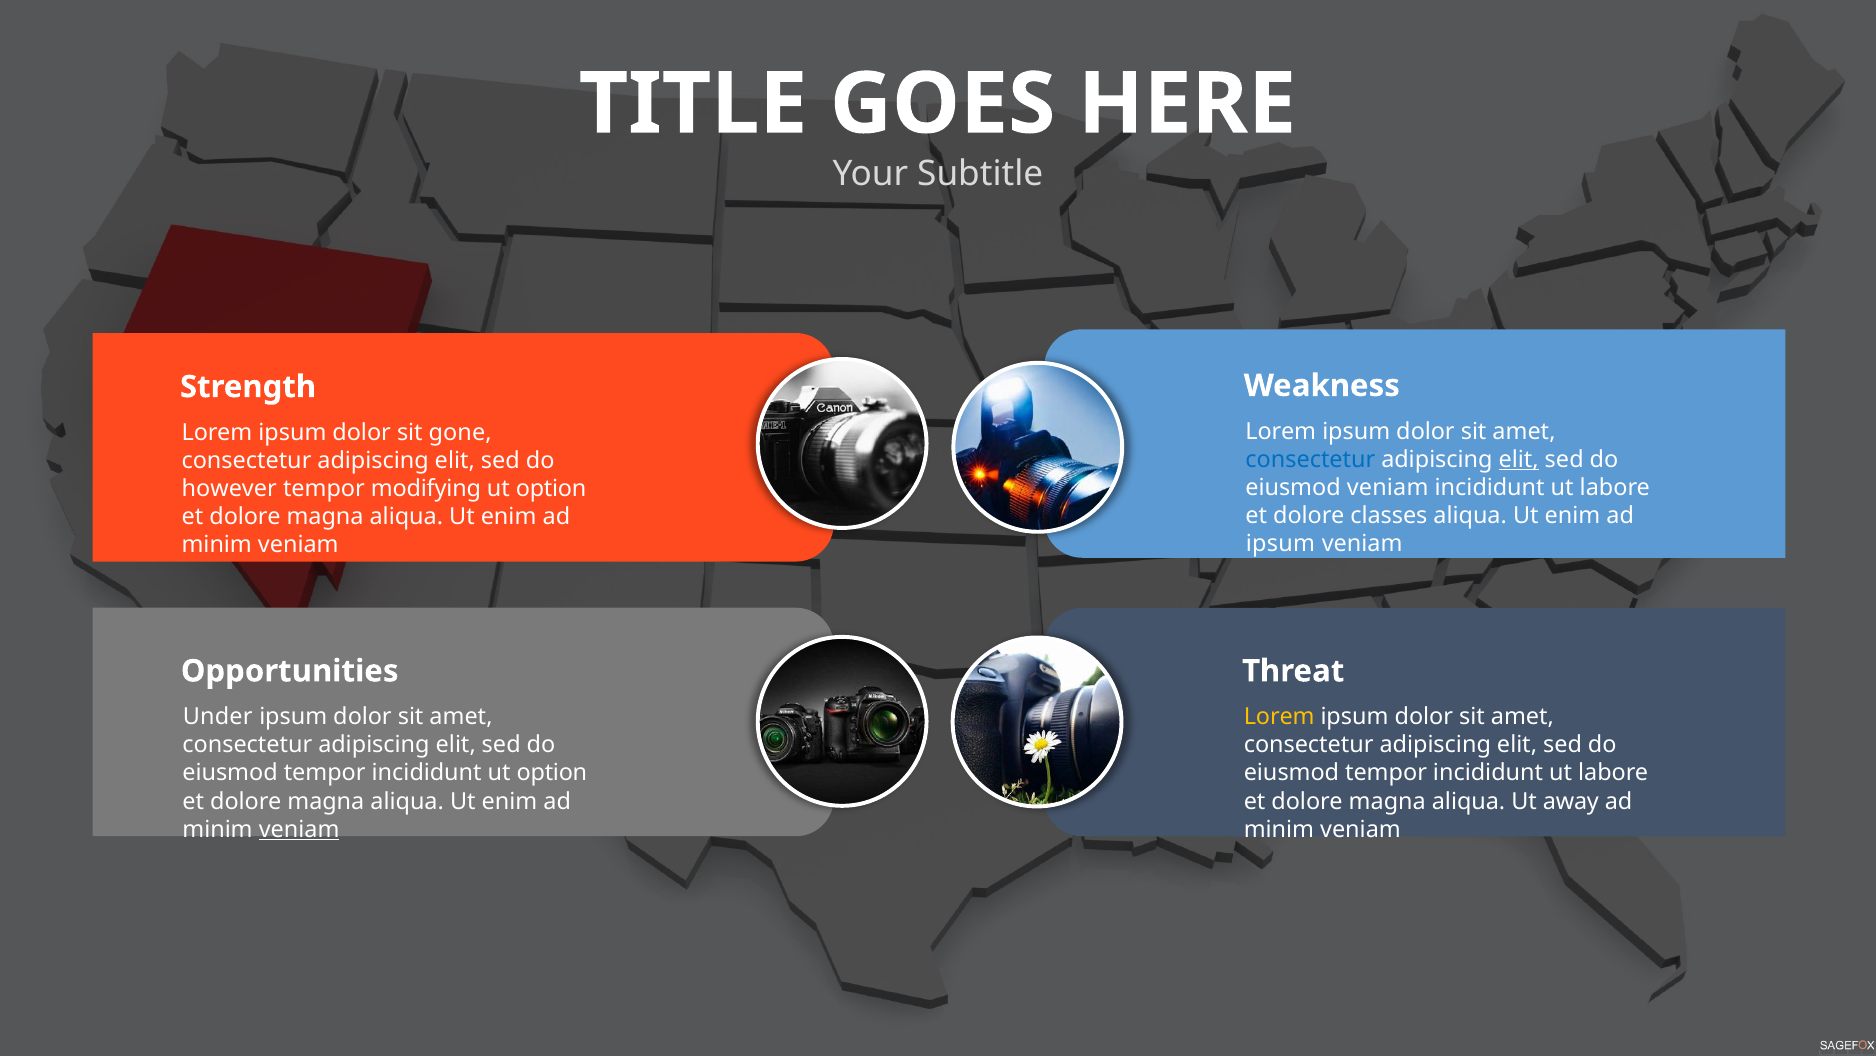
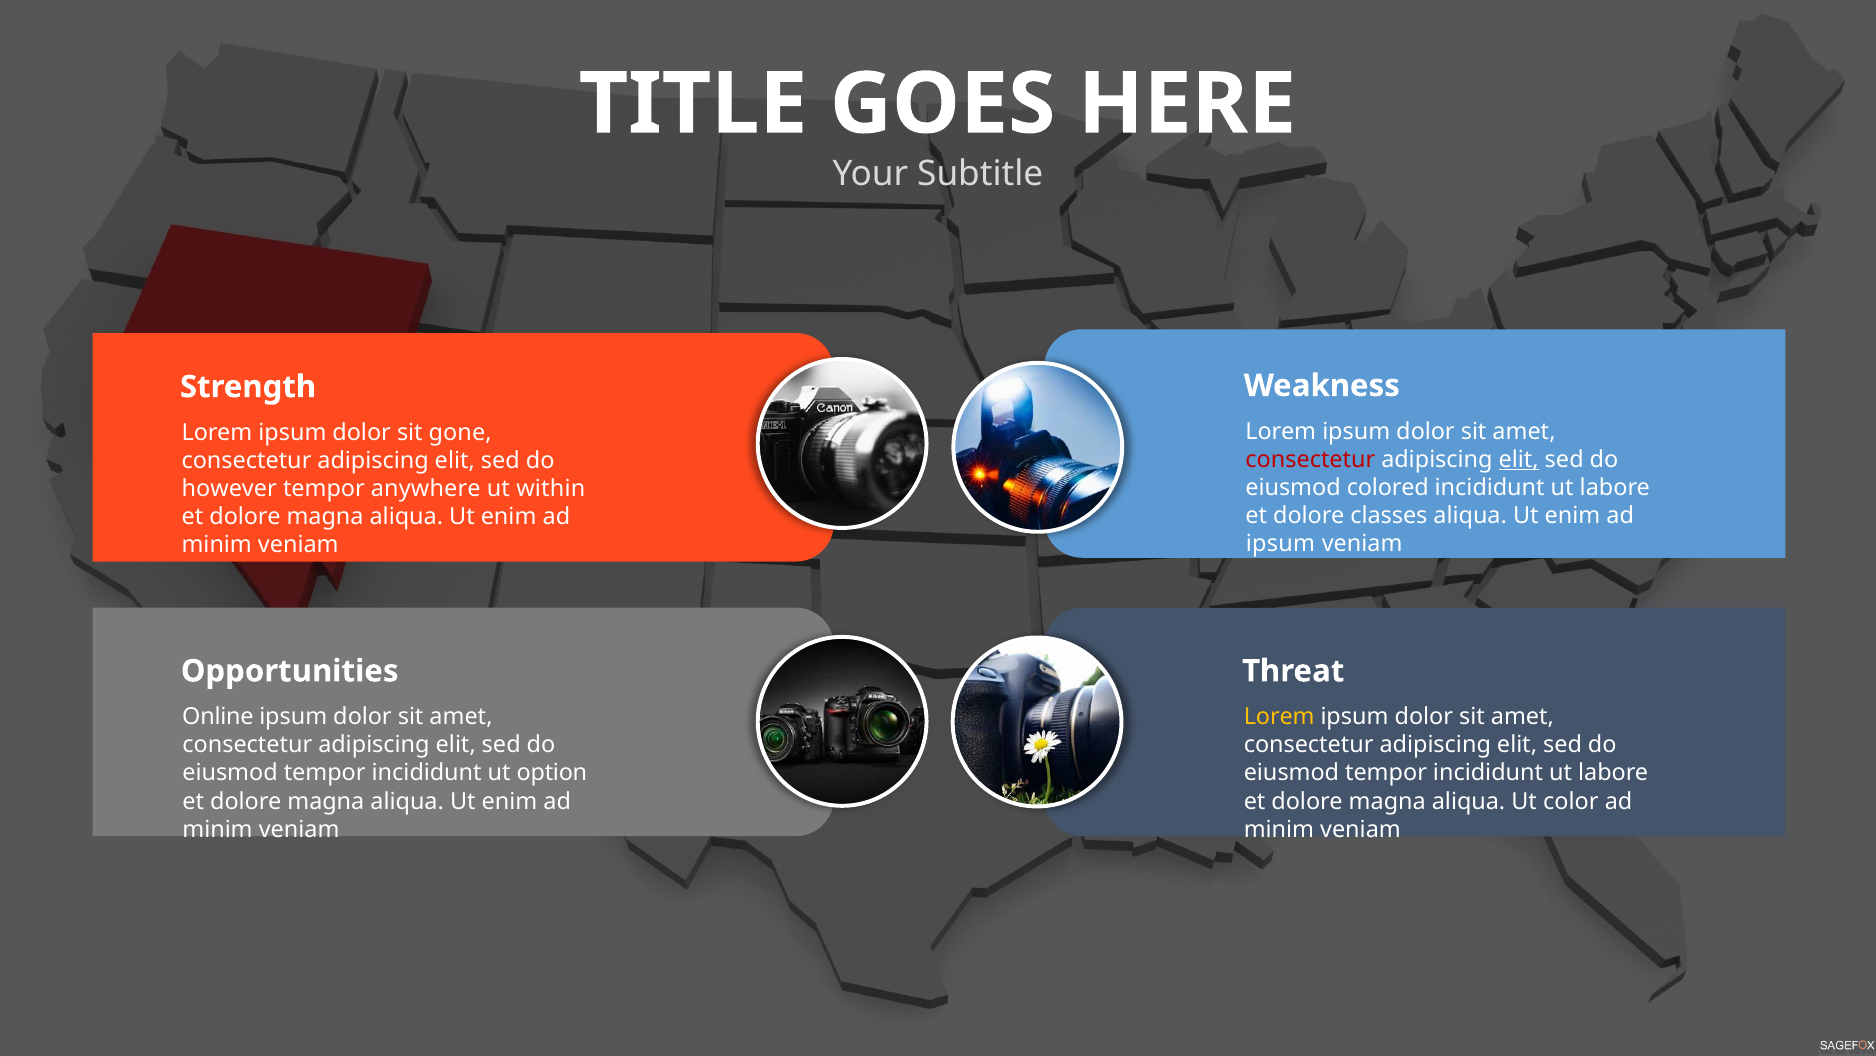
consectetur at (1310, 459) colour: blue -> red
eiusmod veniam: veniam -> colored
modifying: modifying -> anywhere
option at (551, 489): option -> within
Under: Under -> Online
away: away -> color
veniam at (299, 829) underline: present -> none
